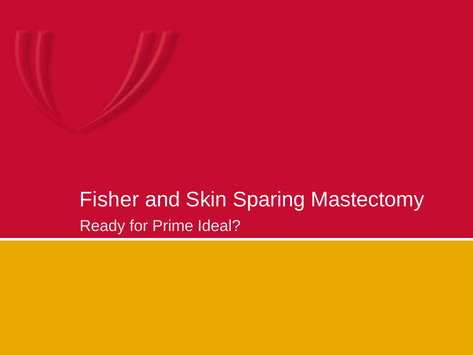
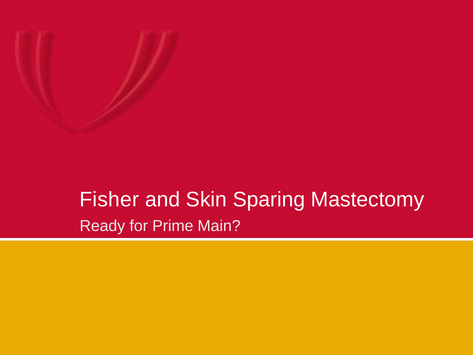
Ideal: Ideal -> Main
